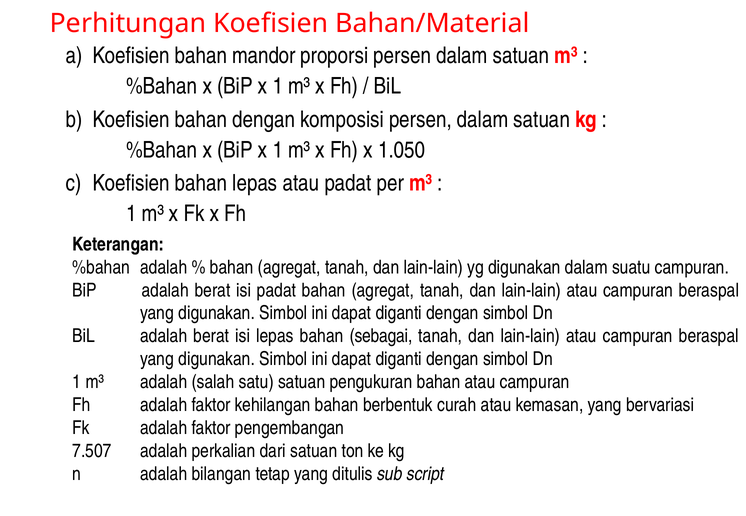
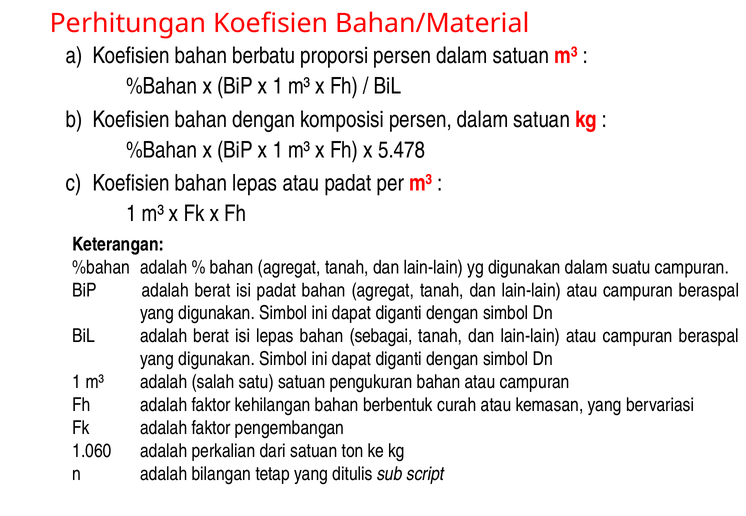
mandor: mandor -> berbatu
1.050: 1.050 -> 5.478
7.507: 7.507 -> 1.060
